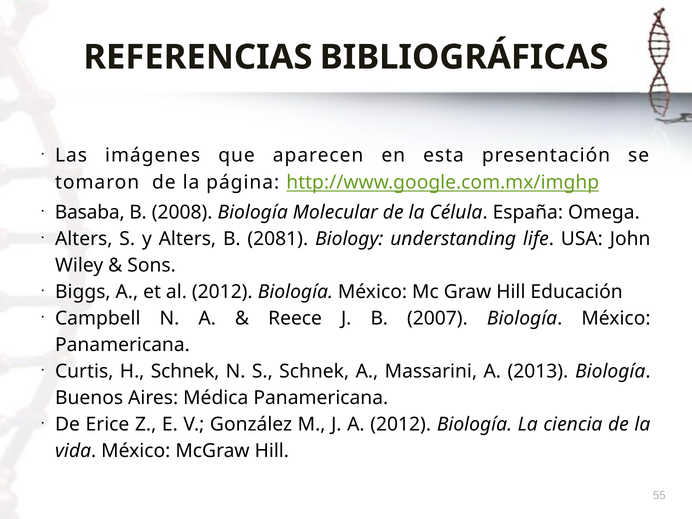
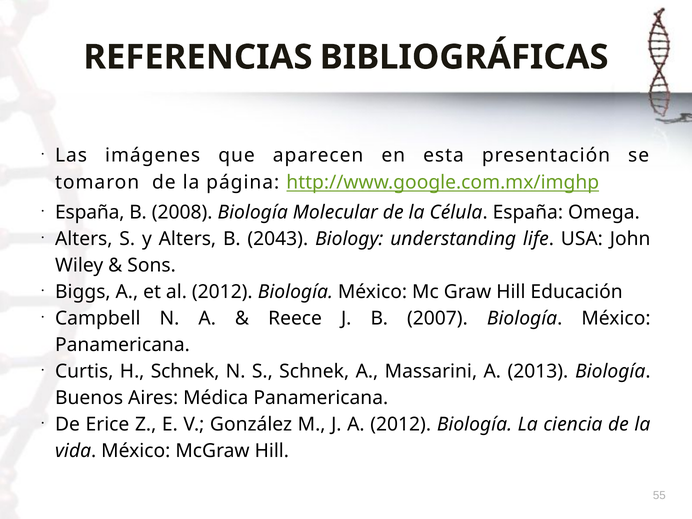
Basaba at (90, 212): Basaba -> España
2081: 2081 -> 2043
